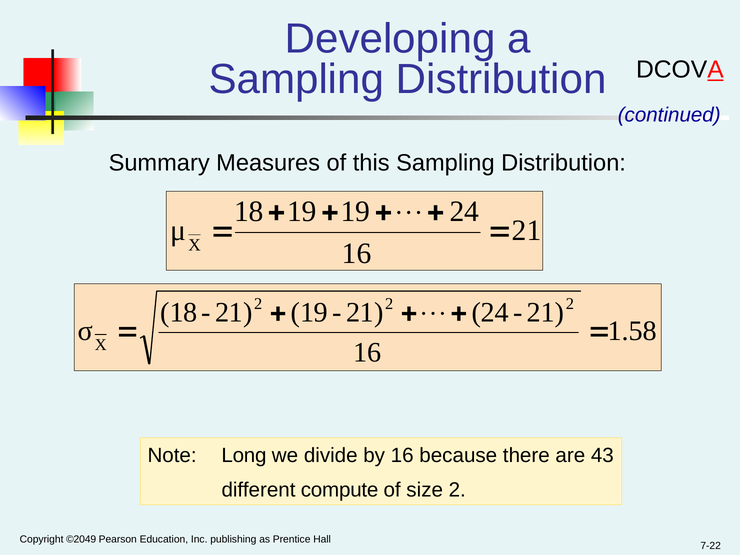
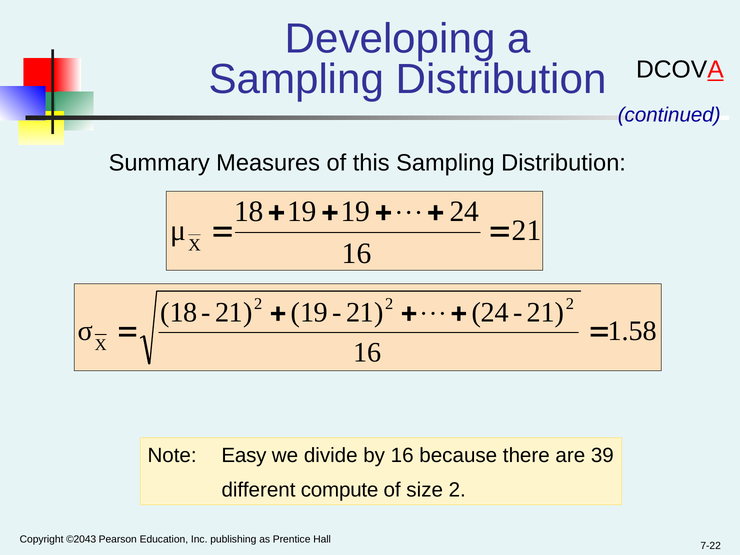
Long: Long -> Easy
43: 43 -> 39
©2049: ©2049 -> ©2043
